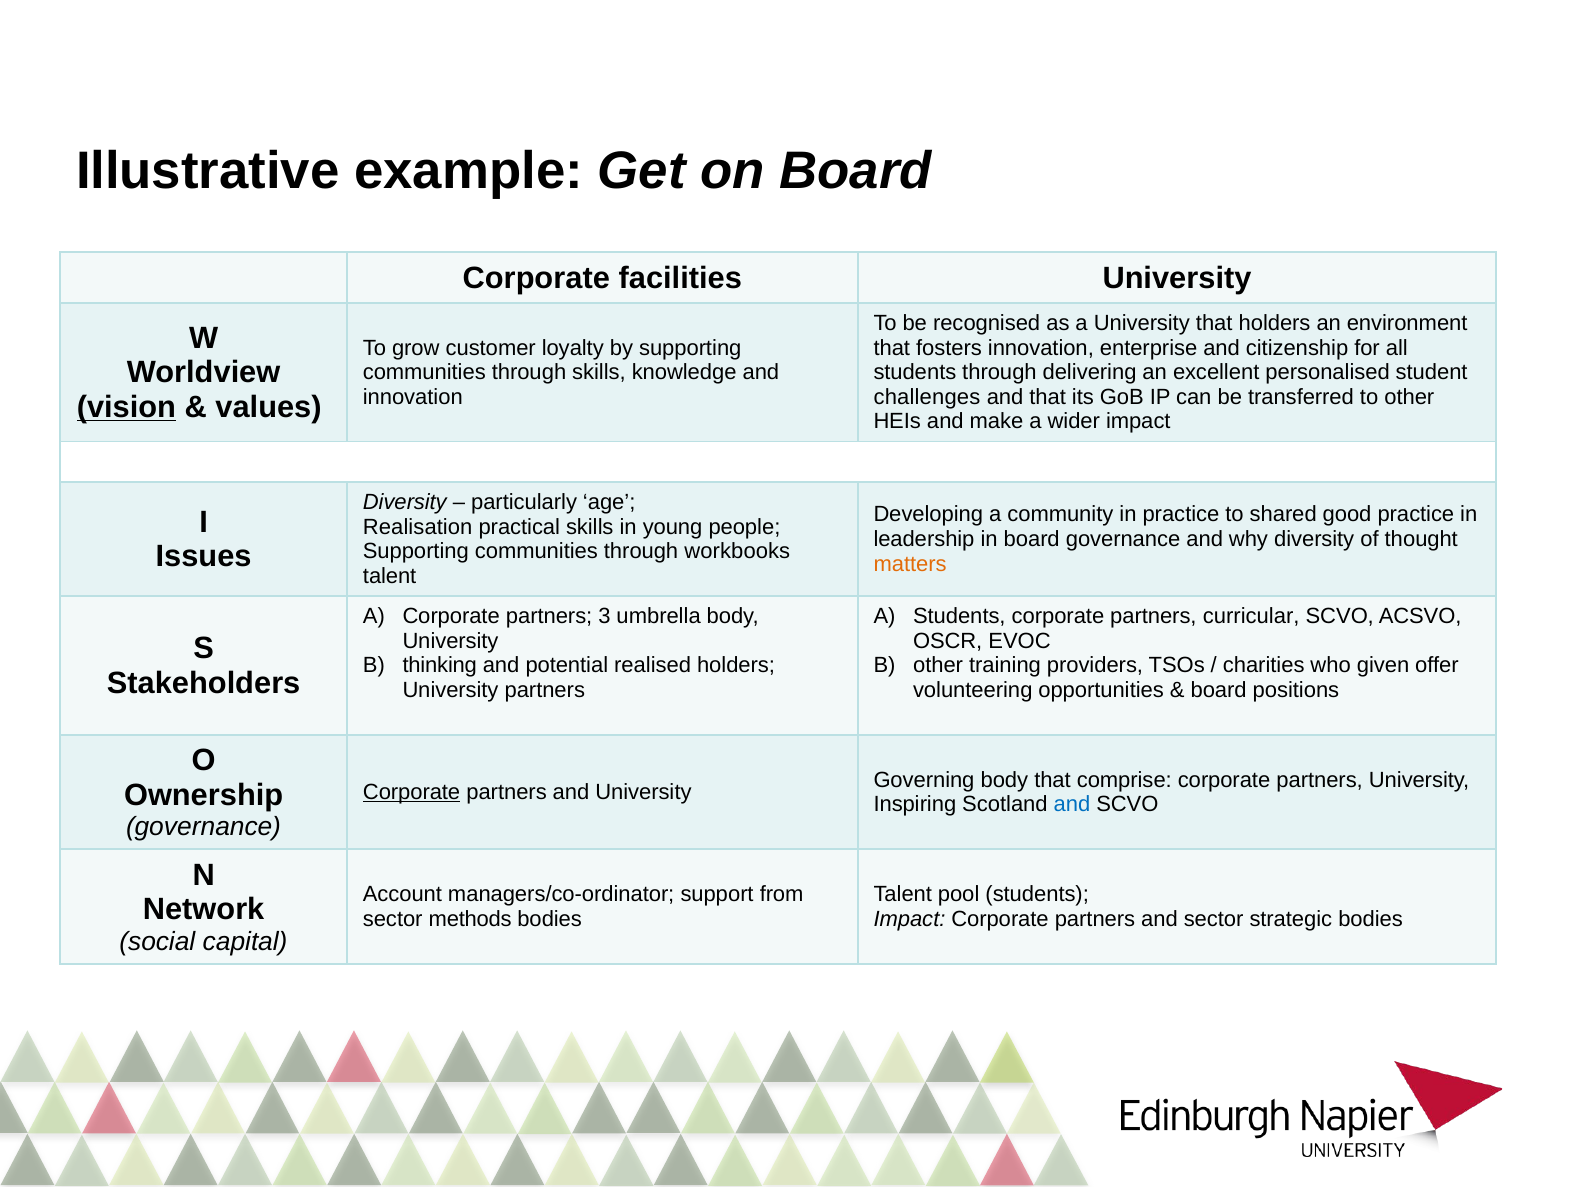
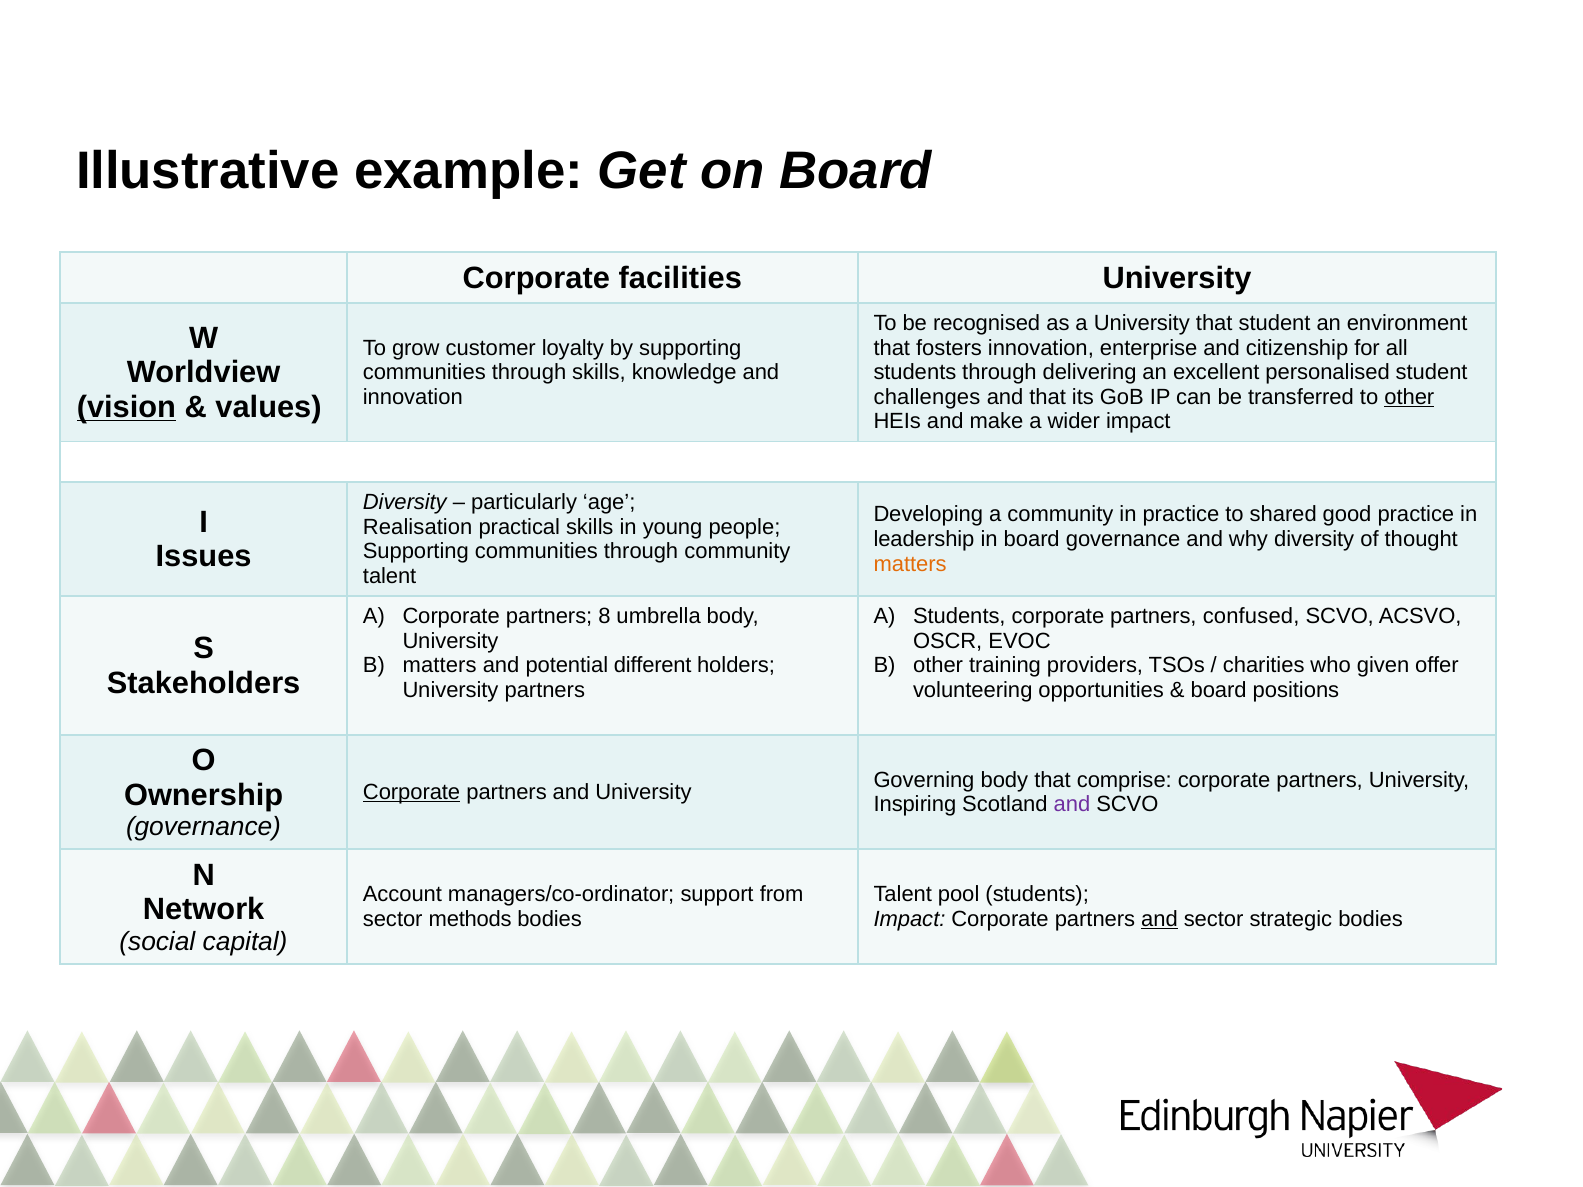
that holders: holders -> student
other at (1409, 397) underline: none -> present
through workbooks: workbooks -> community
3: 3 -> 8
curricular: curricular -> confused
thinking at (440, 666): thinking -> matters
realised: realised -> different
and at (1072, 805) colour: blue -> purple
and at (1159, 919) underline: none -> present
